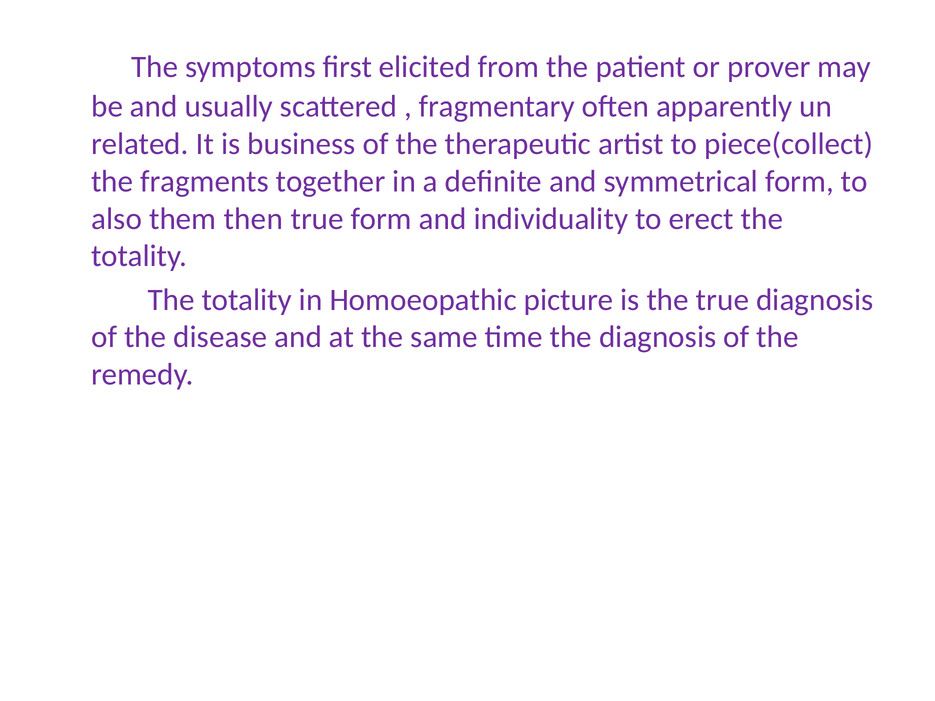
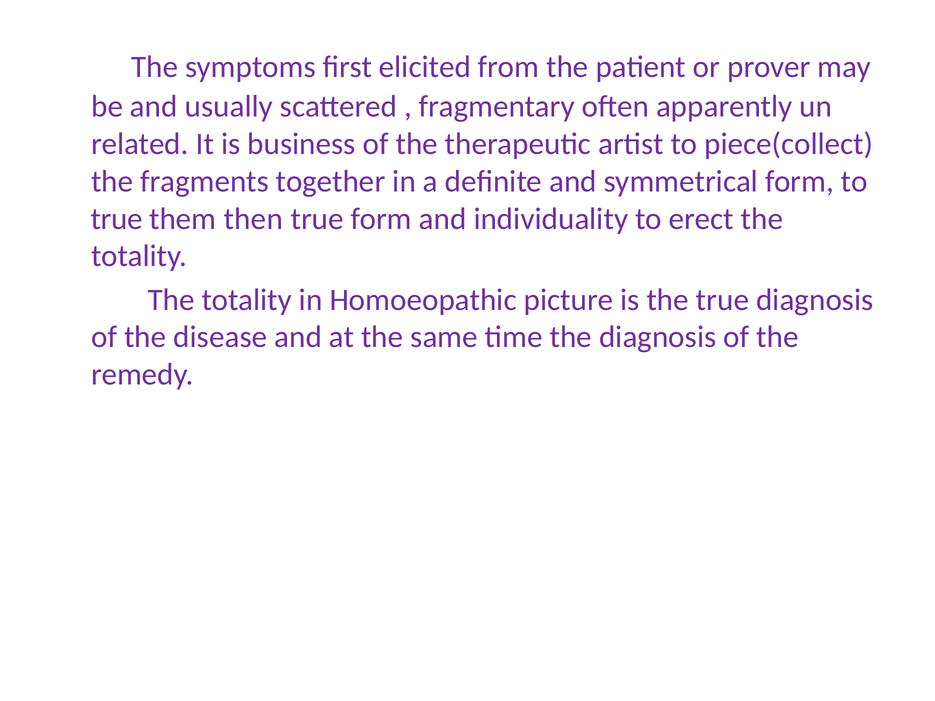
also at (117, 219): also -> true
